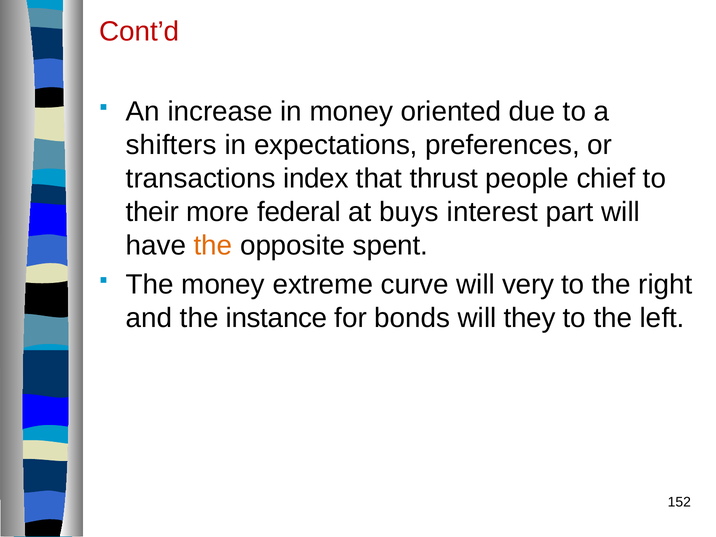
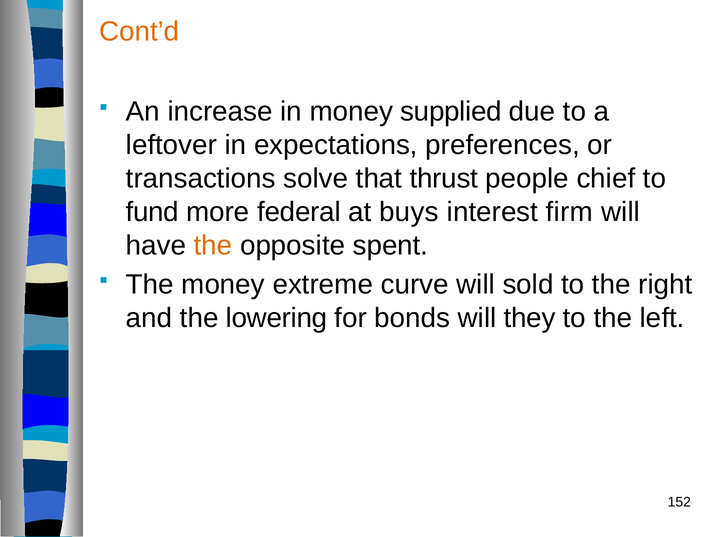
Cont’d colour: red -> orange
oriented: oriented -> supplied
shifters: shifters -> leftover
index: index -> solve
their: their -> fund
part: part -> firm
very: very -> sold
instance: instance -> lowering
